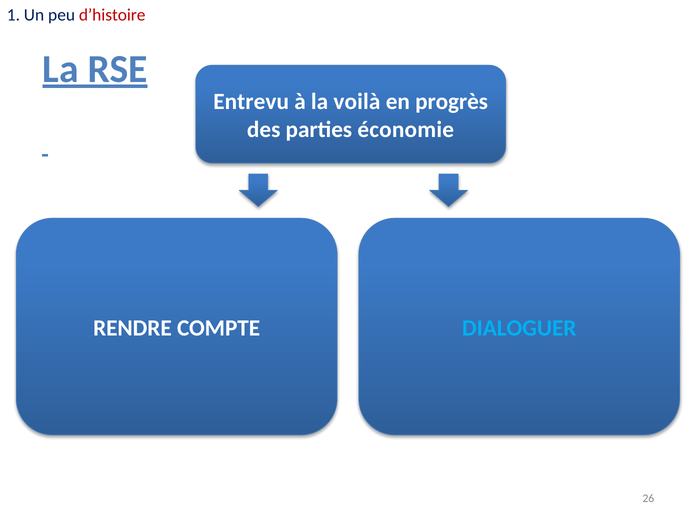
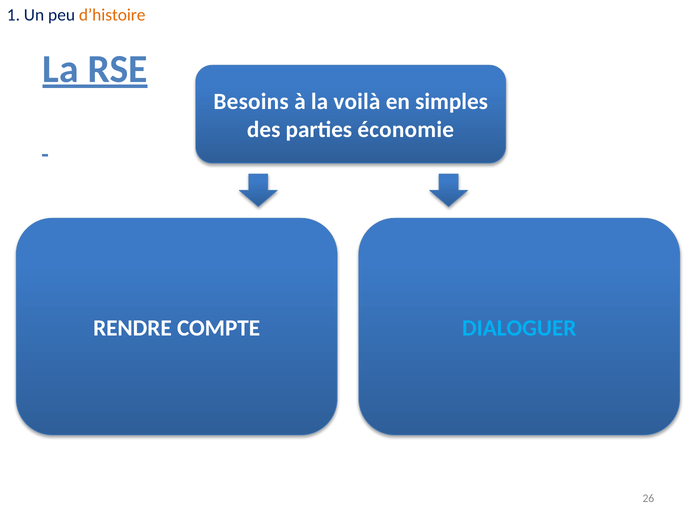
d’histoire colour: red -> orange
Entrevu: Entrevu -> Besoins
progrès: progrès -> simples
